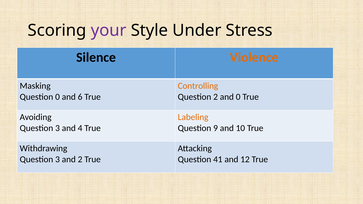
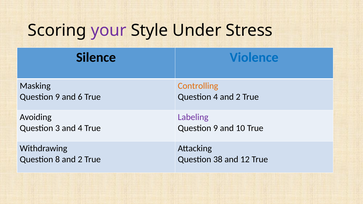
Violence colour: orange -> blue
0 at (57, 97): 0 -> 9
Question 2: 2 -> 4
0 at (238, 97): 0 -> 2
Labeling colour: orange -> purple
3 at (57, 160): 3 -> 8
41: 41 -> 38
